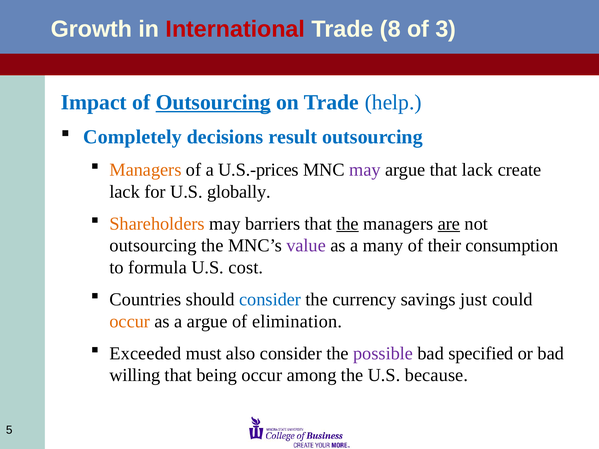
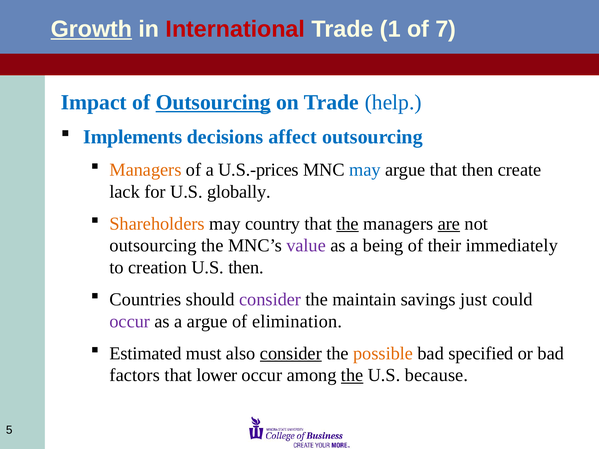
Growth underline: none -> present
8: 8 -> 1
3: 3 -> 7
Completely: Completely -> Implements
result: result -> affect
may at (365, 170) colour: purple -> blue
that lack: lack -> then
barriers: barriers -> country
many: many -> being
consumption: consumption -> immediately
formula: formula -> creation
U.S cost: cost -> then
consider at (270, 300) colour: blue -> purple
currency: currency -> maintain
occur at (130, 322) colour: orange -> purple
Exceeded: Exceeded -> Estimated
consider at (291, 354) underline: none -> present
possible colour: purple -> orange
willing: willing -> factors
being: being -> lower
the at (352, 375) underline: none -> present
